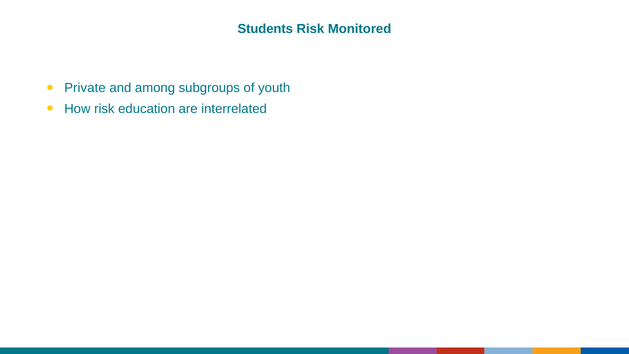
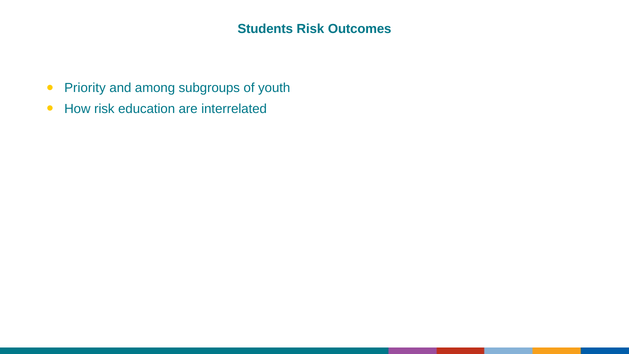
Monitored: Monitored -> Outcomes
Private: Private -> Priority
